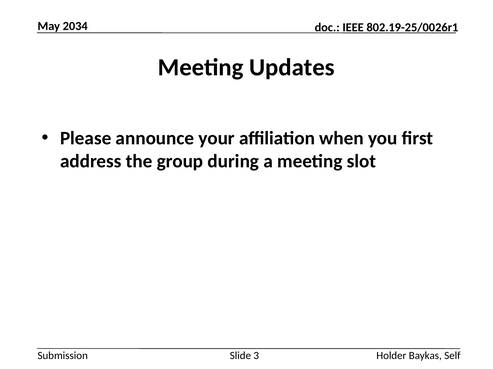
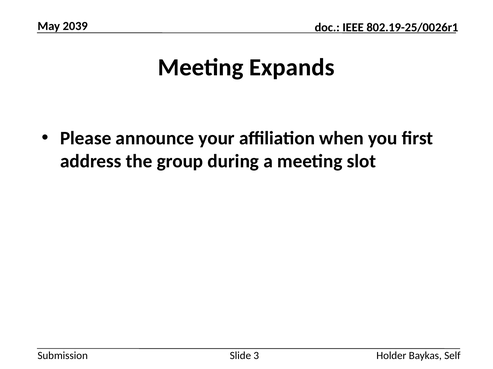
2034: 2034 -> 2039
Updates: Updates -> Expands
